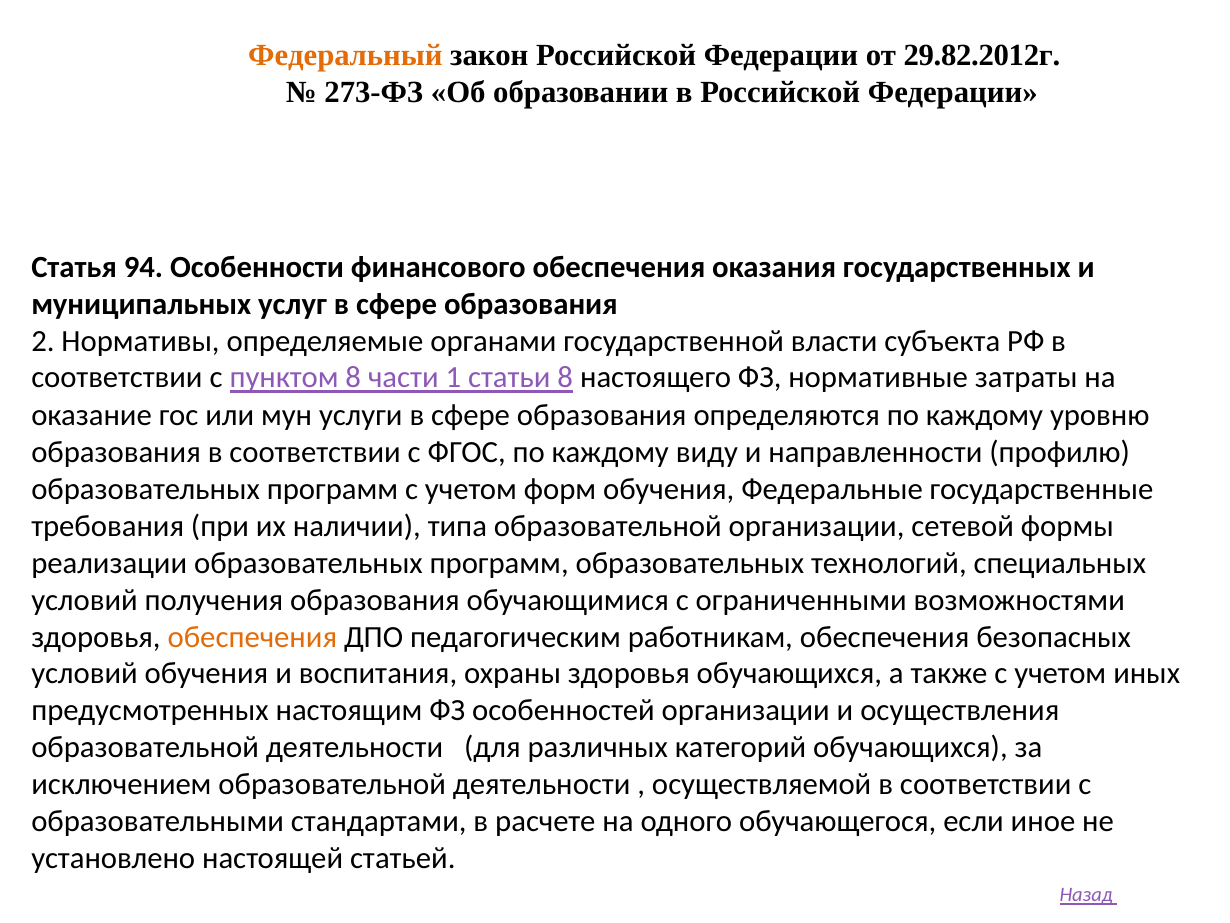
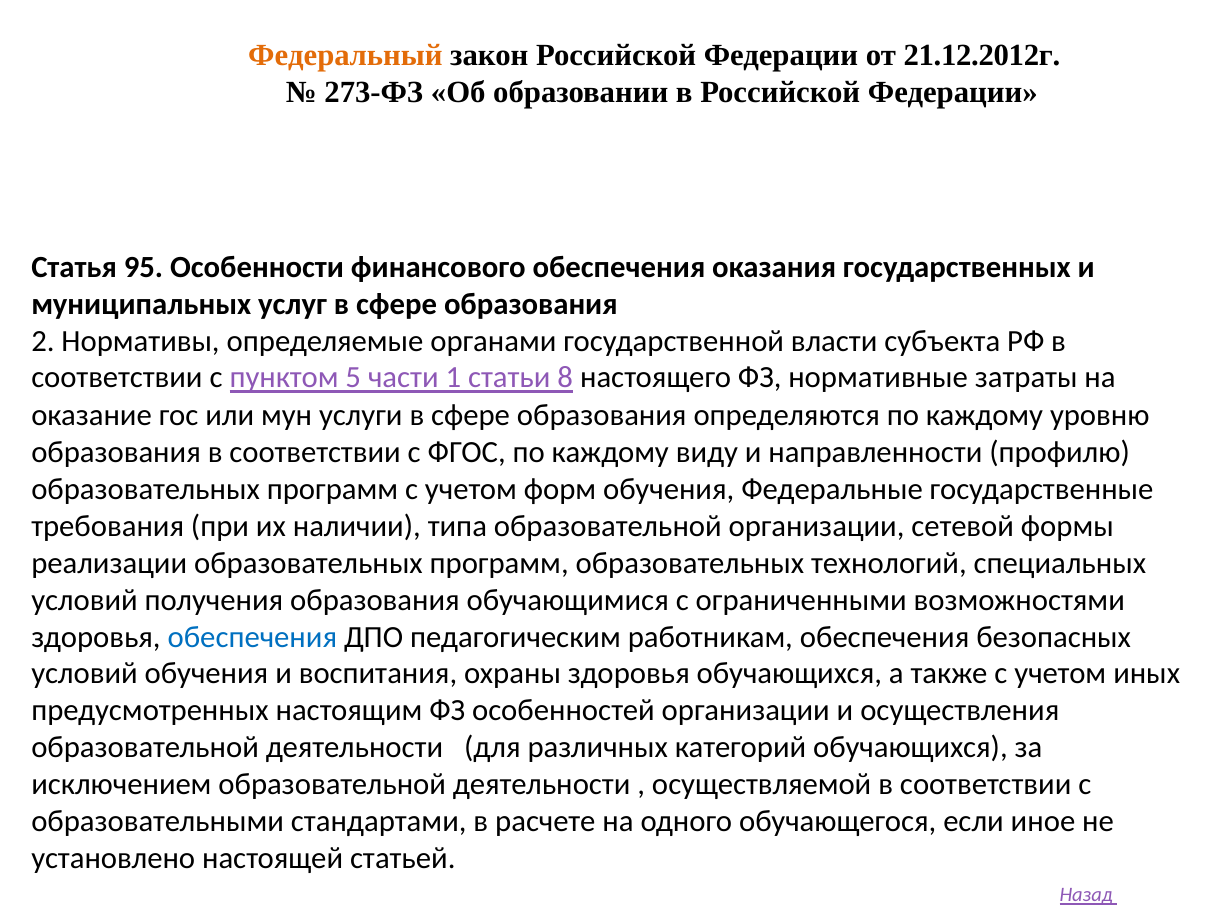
29.82.2012г: 29.82.2012г -> 21.12.2012г
94: 94 -> 95
пунктом 8: 8 -> 5
обеспечения at (252, 637) colour: orange -> blue
